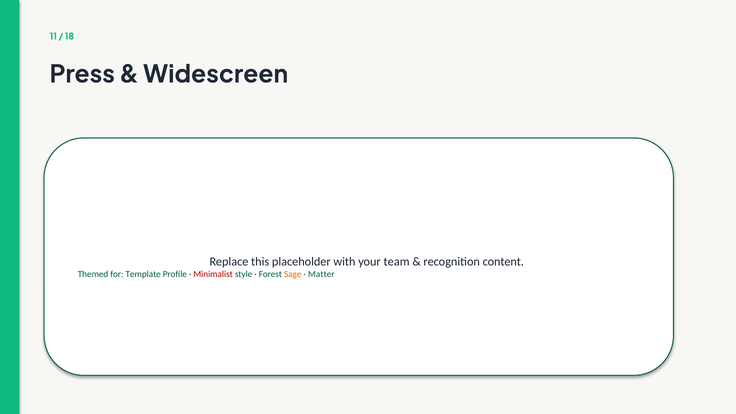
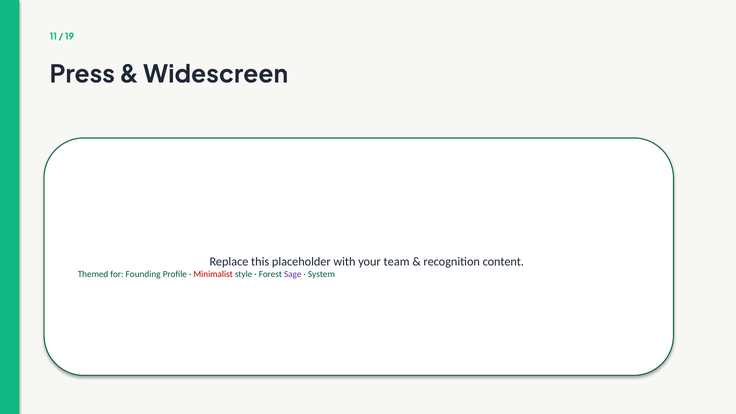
18: 18 -> 19
Template: Template -> Founding
Sage colour: orange -> purple
Matter: Matter -> System
